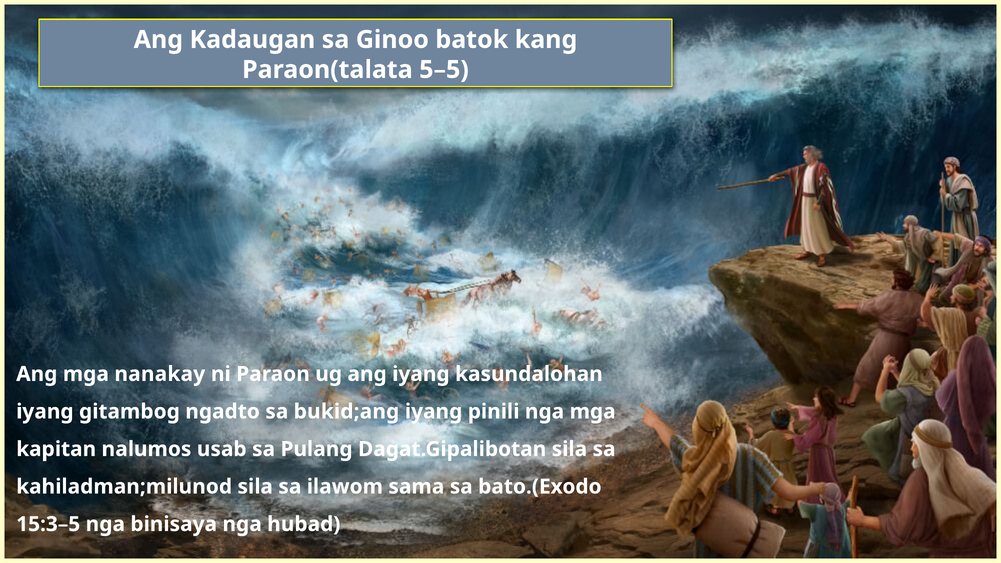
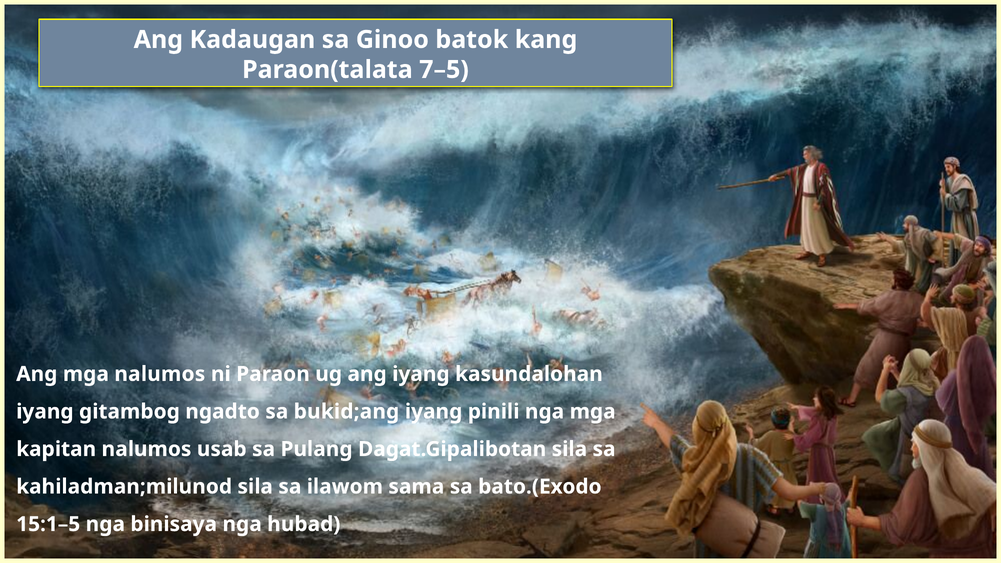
5–5: 5–5 -> 7–5
mga nanakay: nanakay -> nalumos
15:3–5: 15:3–5 -> 15:1–5
